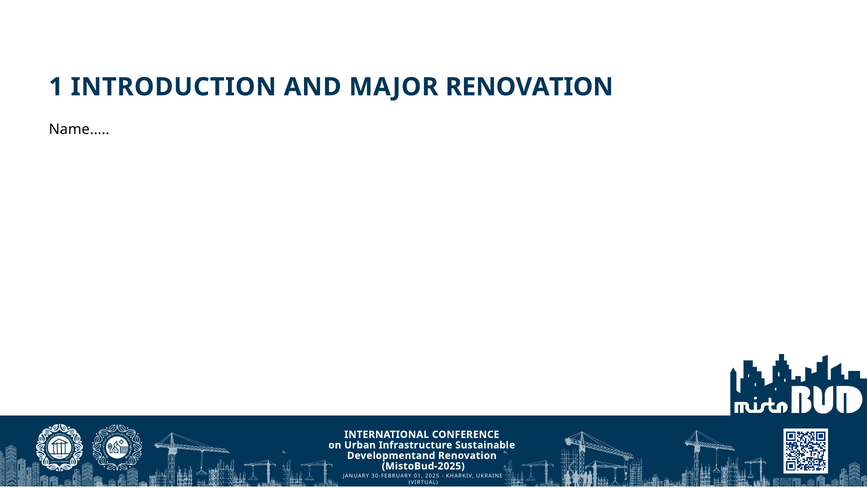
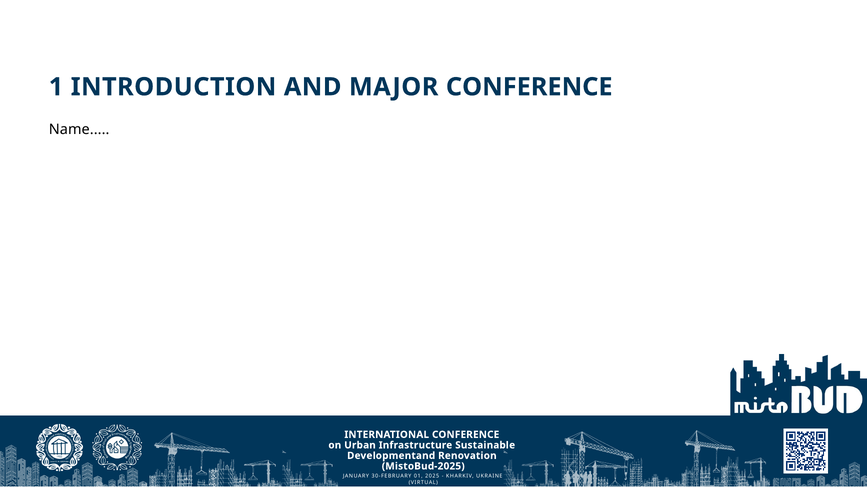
MAJOR RENOVATION: RENOVATION -> CONFERENCE
